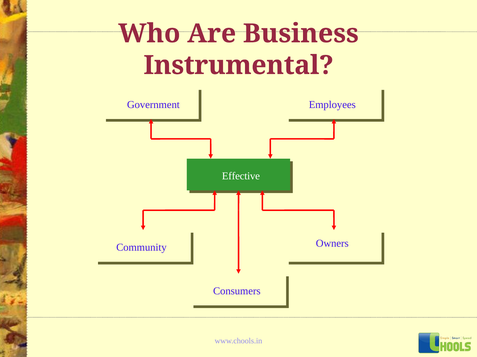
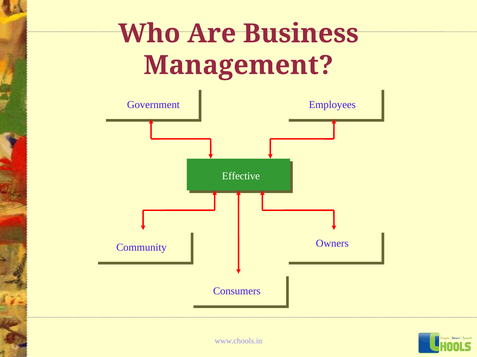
Instrumental: Instrumental -> Management
